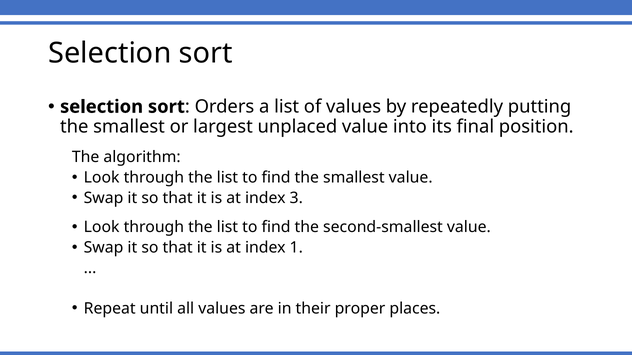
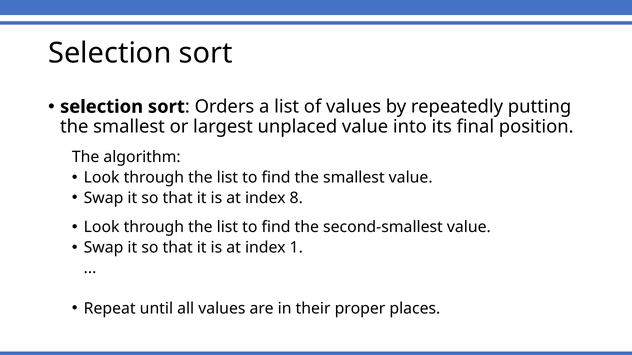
3: 3 -> 8
